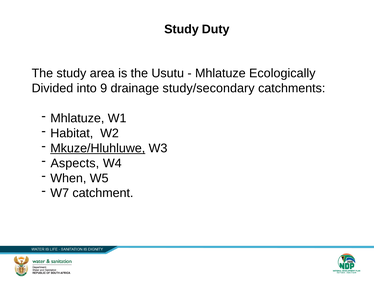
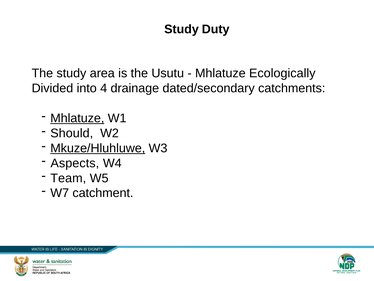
9: 9 -> 4
study/secondary: study/secondary -> dated/secondary
Mhlatuze at (77, 118) underline: none -> present
Habitat: Habitat -> Should
When: When -> Team
